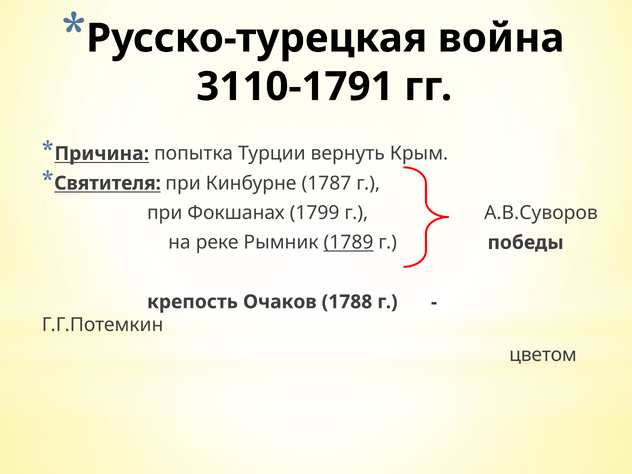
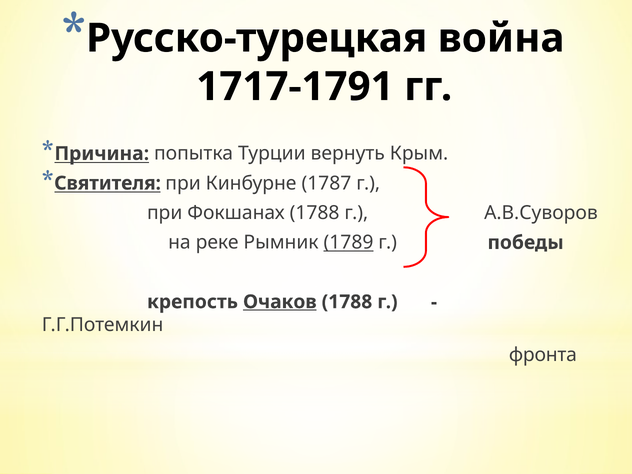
3110-1791: 3110-1791 -> 1717-1791
Фокшанах 1799: 1799 -> 1788
Очаков underline: none -> present
цветом: цветом -> фронта
